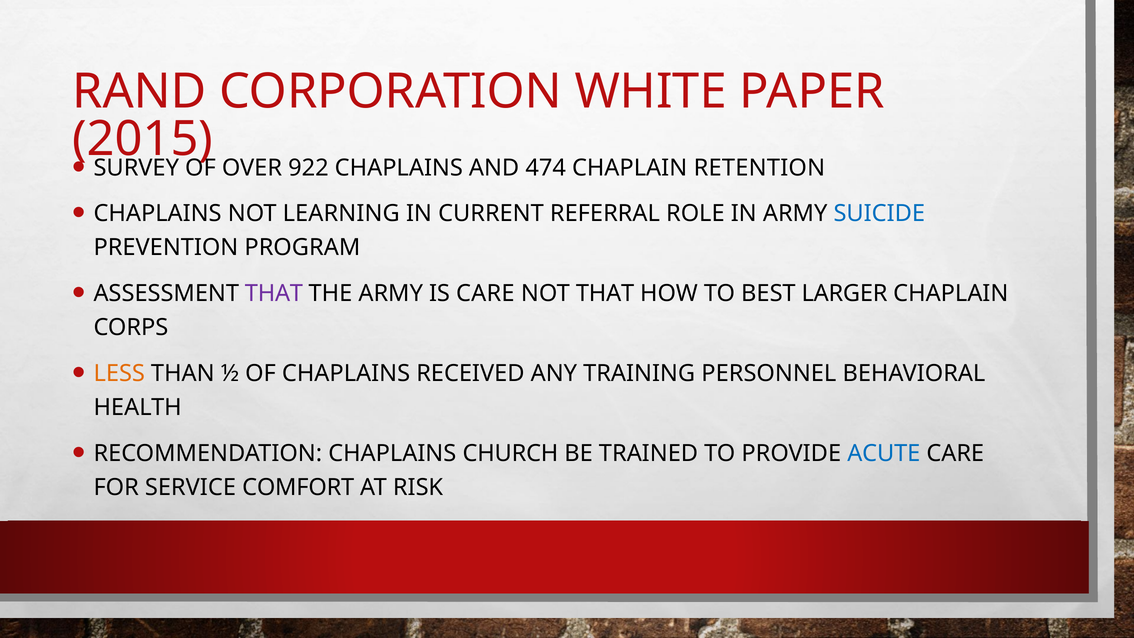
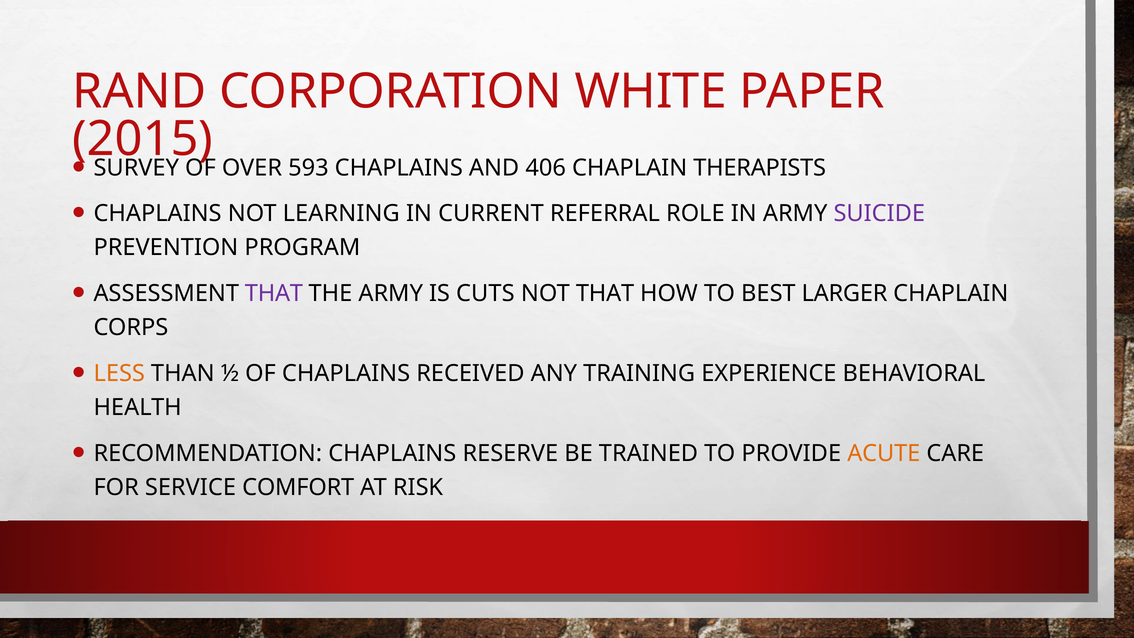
922: 922 -> 593
474: 474 -> 406
RETENTION: RETENTION -> THERAPISTS
SUICIDE colour: blue -> purple
IS CARE: CARE -> CUTS
PERSONNEL: PERSONNEL -> EXPERIENCE
CHURCH: CHURCH -> RESERVE
ACUTE colour: blue -> orange
